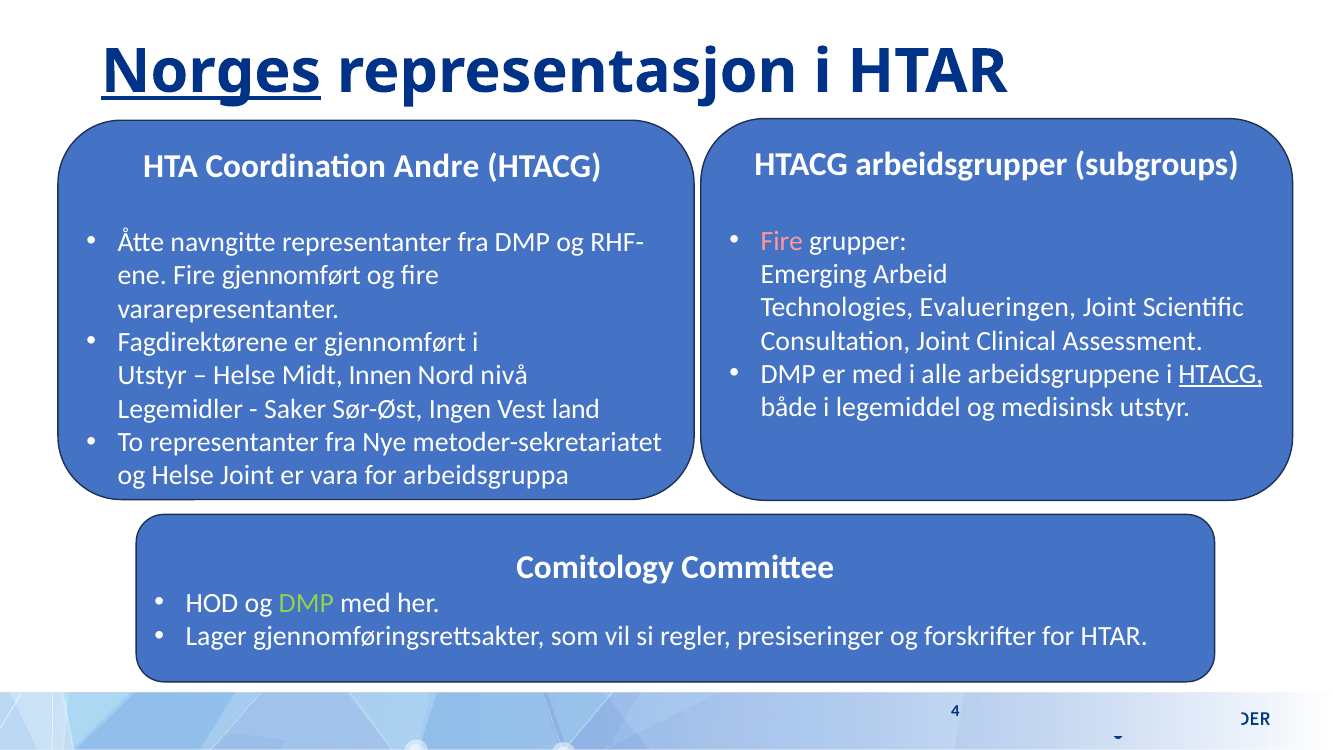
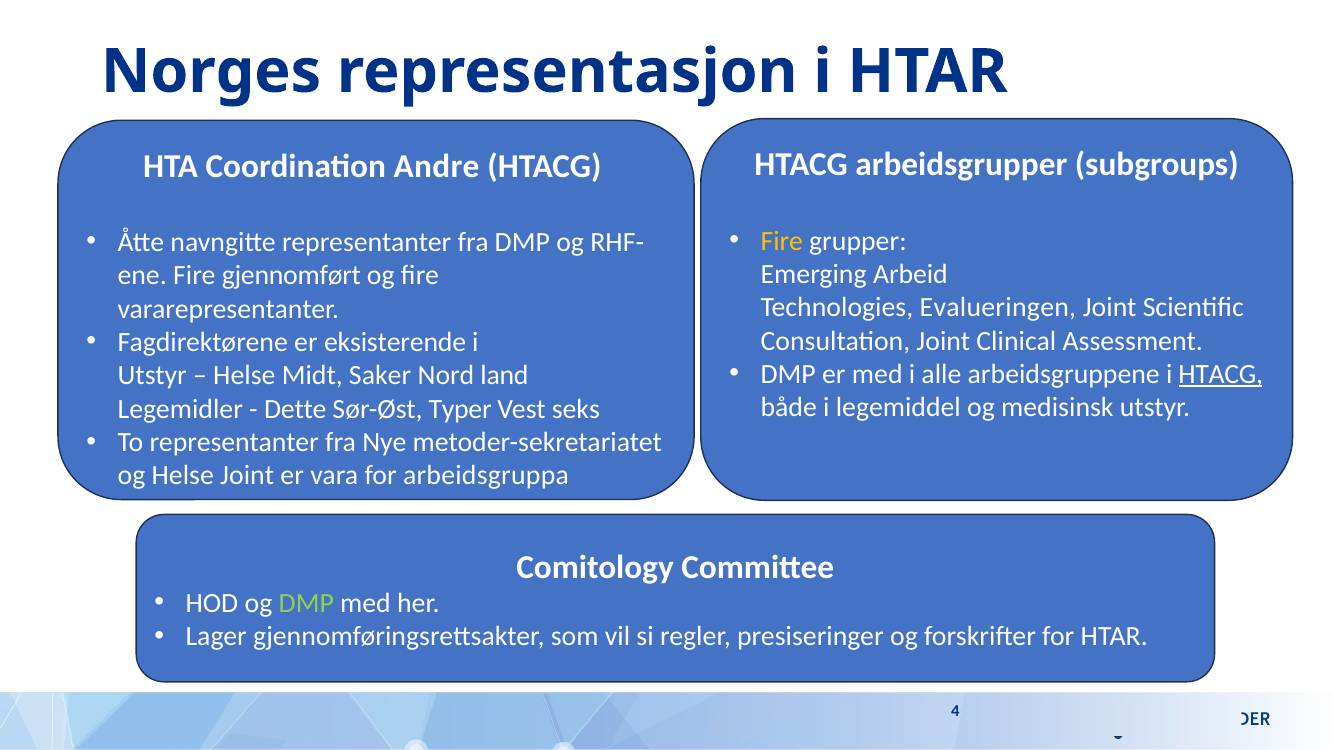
Norges underline: present -> none
Fire at (782, 241) colour: pink -> yellow
er gjennomført: gjennomført -> eksisterende
Innen: Innen -> Saker
nivå: nivå -> land
Saker: Saker -> Dette
Ingen: Ingen -> Typer
land: land -> seks
